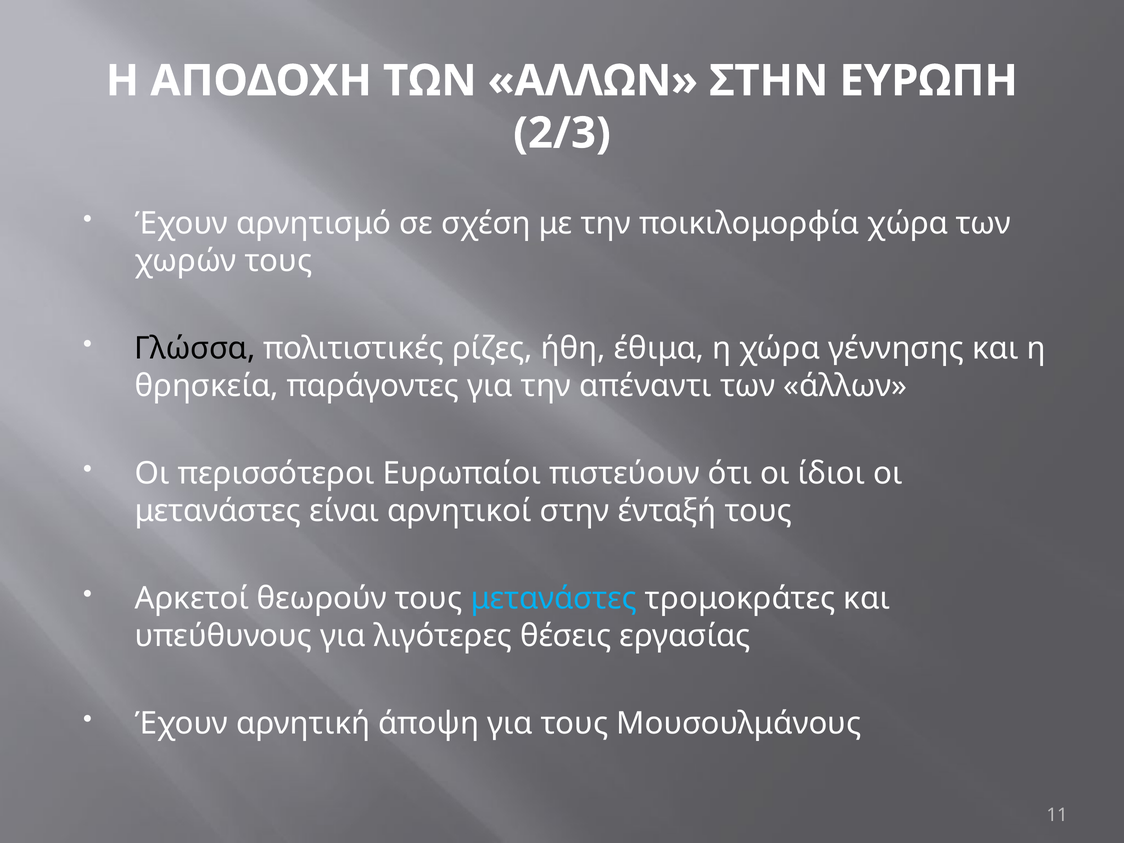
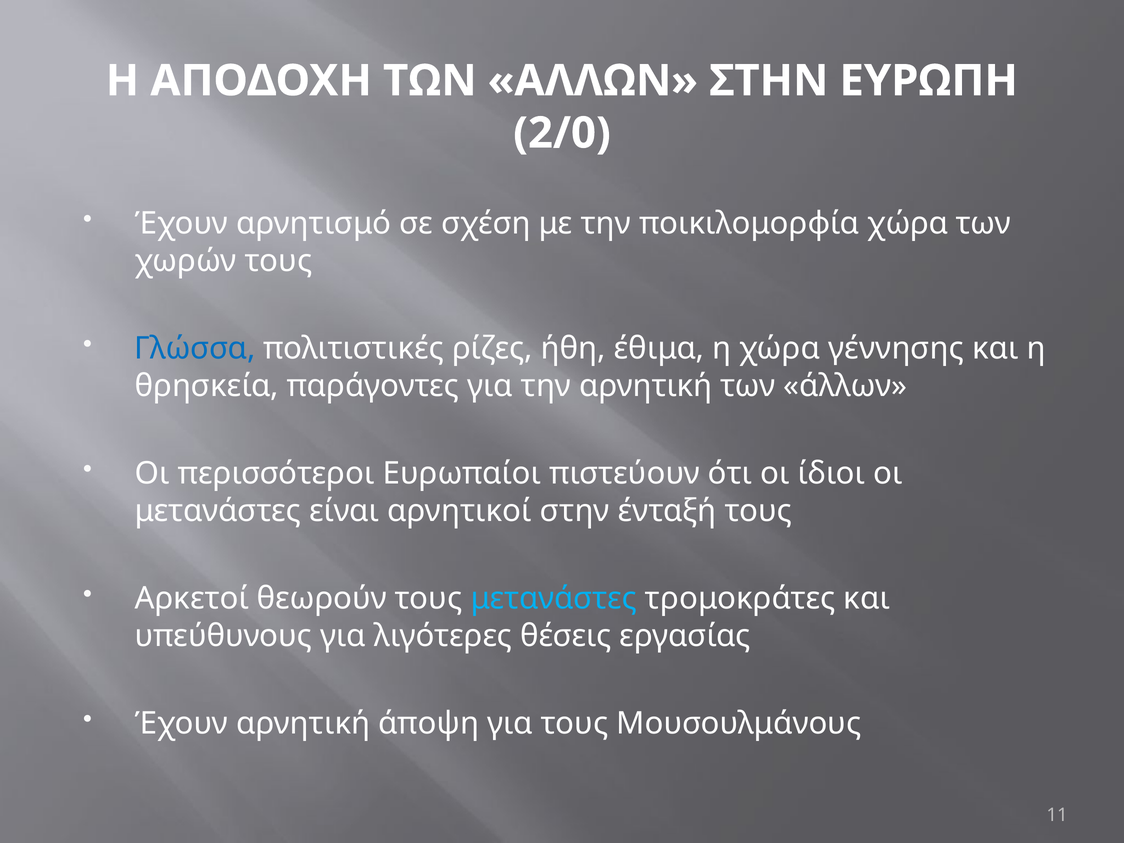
2/3: 2/3 -> 2/0
Γλώσσα colour: black -> blue
την απέναντι: απέναντι -> αρνητική
